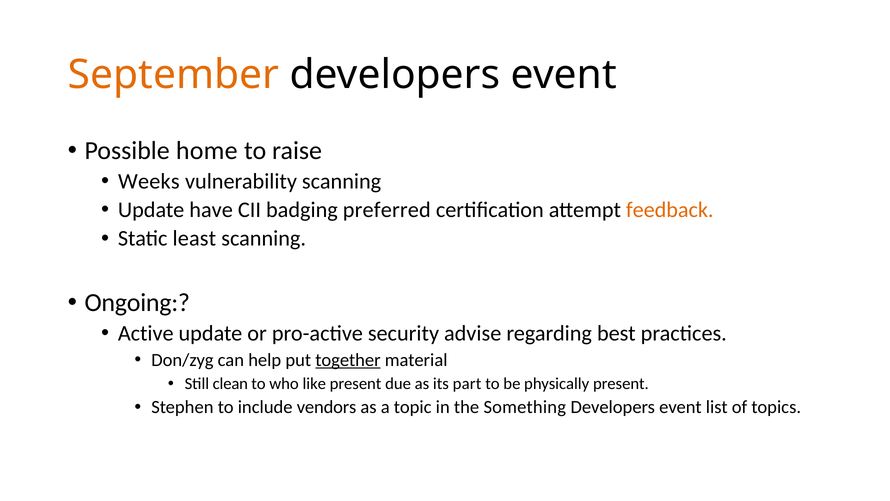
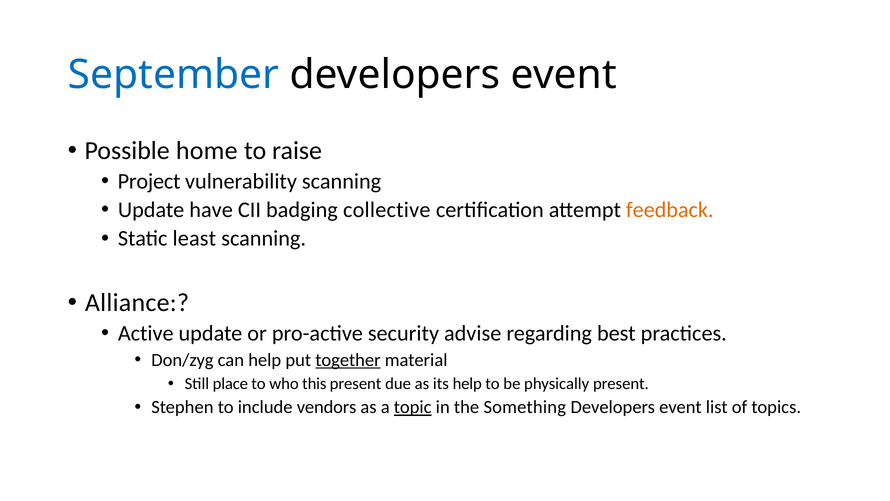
September colour: orange -> blue
Weeks: Weeks -> Project
preferred: preferred -> collective
Ongoing: Ongoing -> Alliance
clean: clean -> place
like: like -> this
its part: part -> help
topic underline: none -> present
